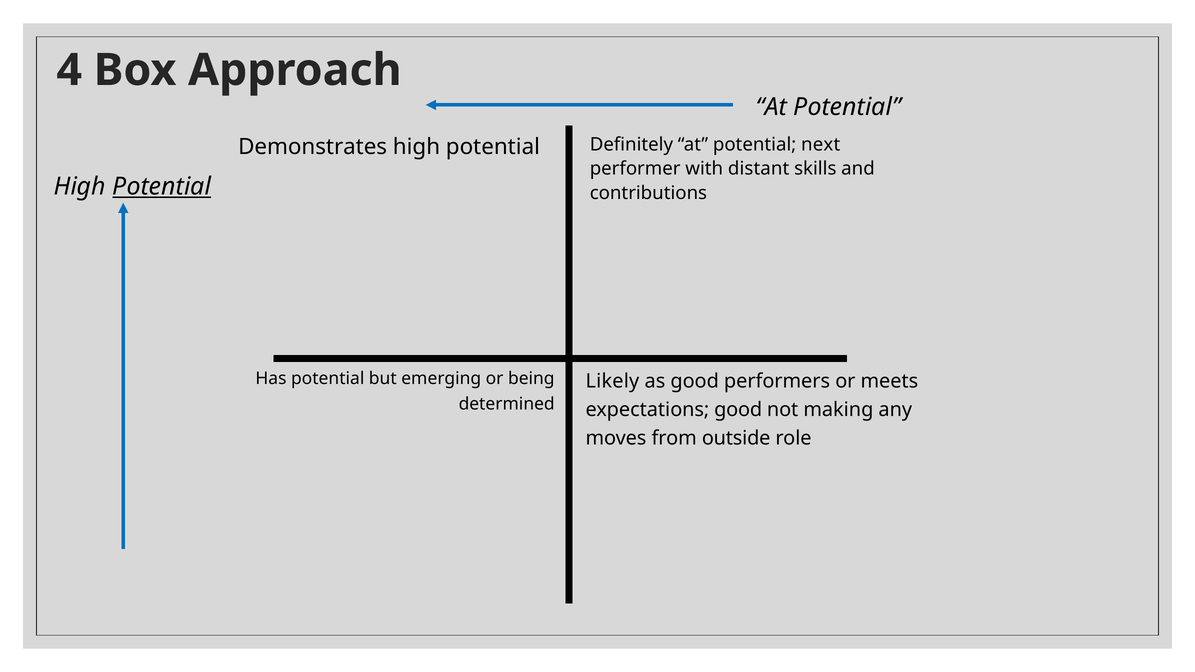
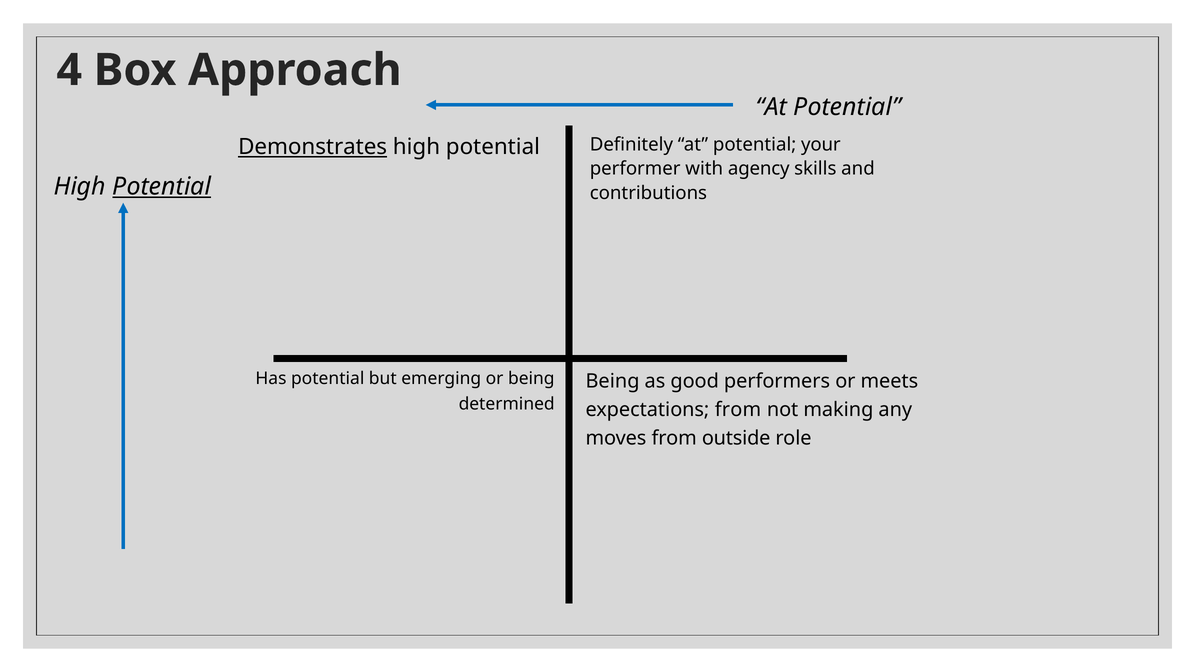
next: next -> your
Demonstrates underline: none -> present
distant: distant -> agency
Likely at (612, 381): Likely -> Being
expectations good: good -> from
